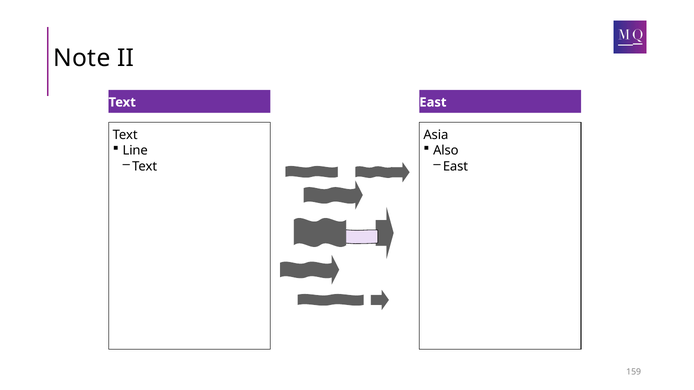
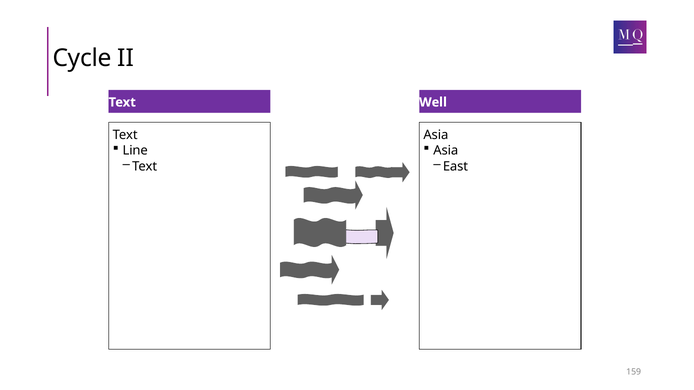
Note: Note -> Cycle
Text East: East -> Well
Also at (446, 151): Also -> Asia
